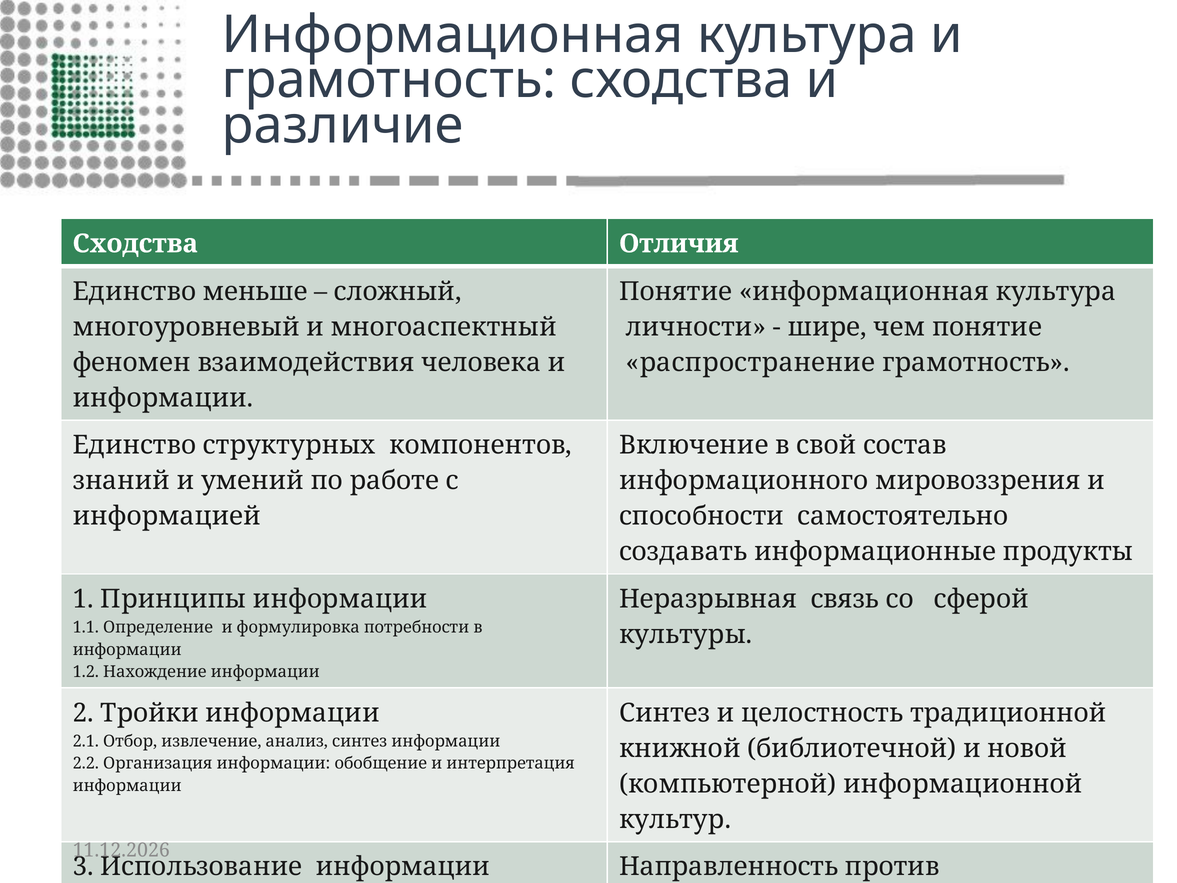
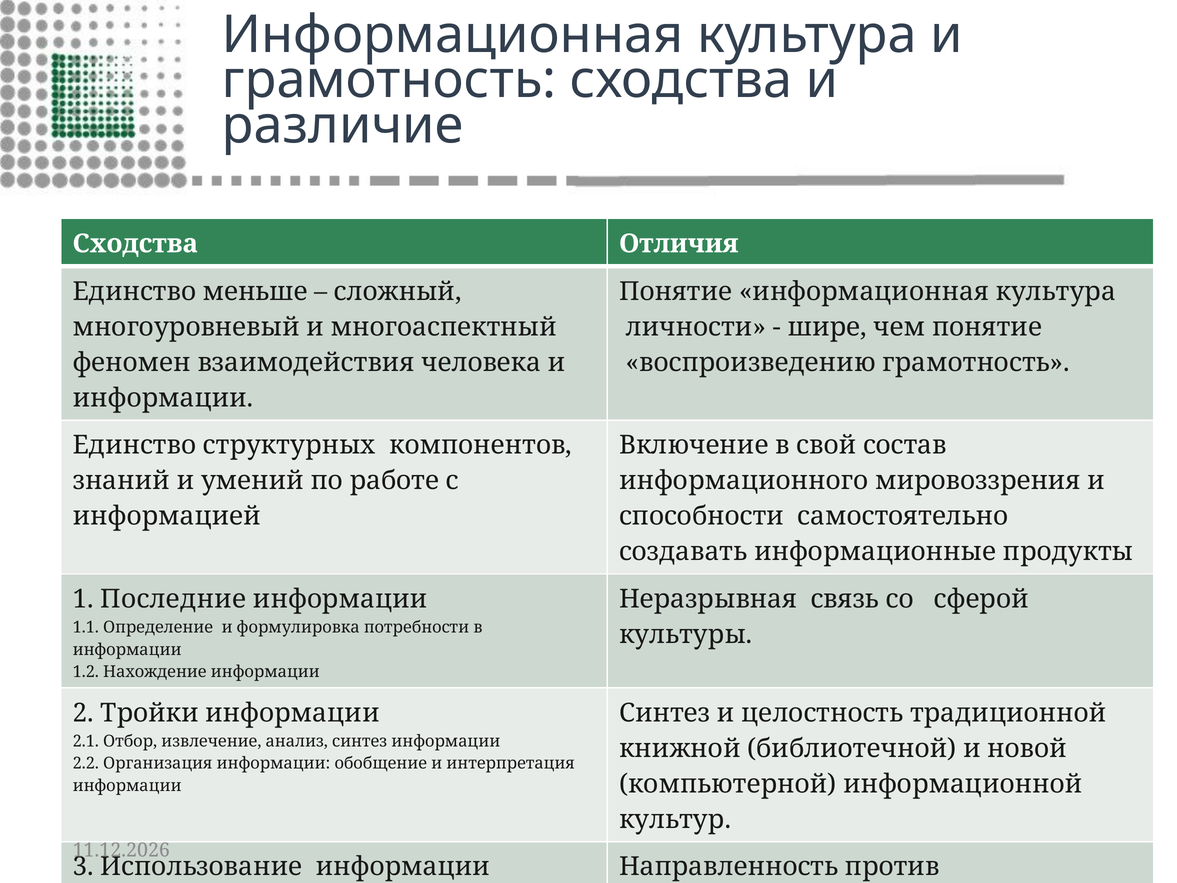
распространение: распространение -> воспроизведению
Принципы: Принципы -> Последние
